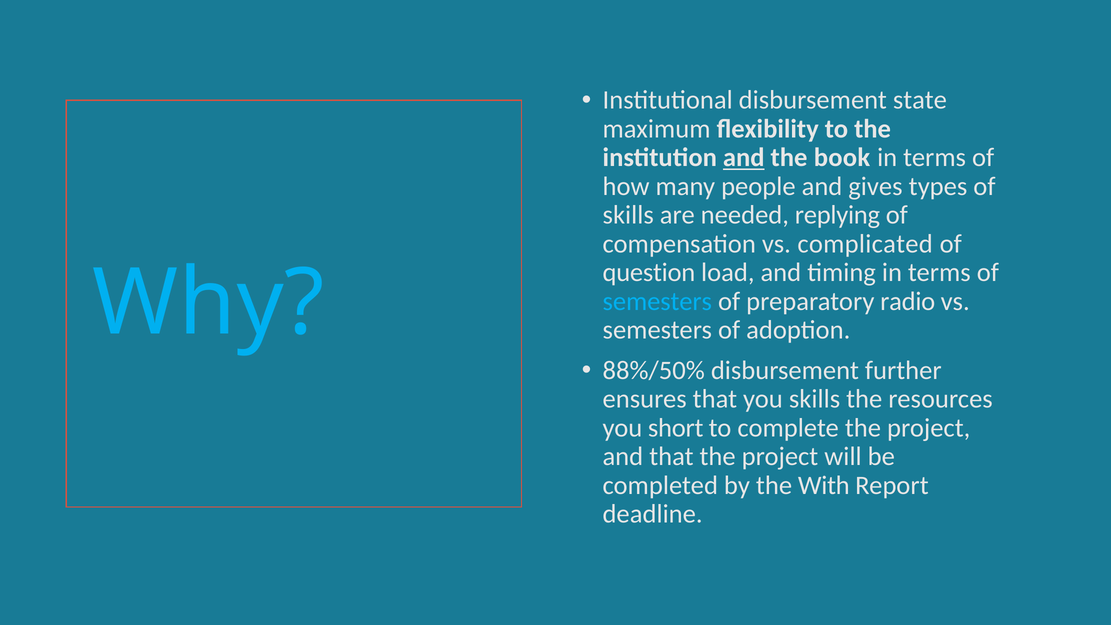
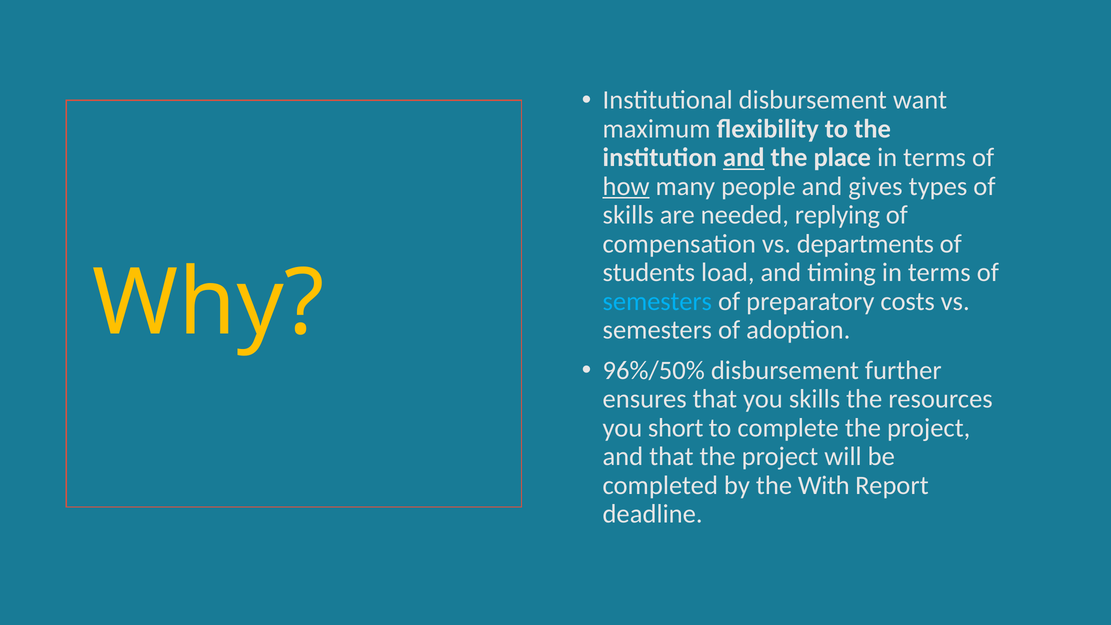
state: state -> want
book: book -> place
how underline: none -> present
complicated: complicated -> departments
question: question -> students
Why colour: light blue -> yellow
radio: radio -> costs
88%/50%: 88%/50% -> 96%/50%
